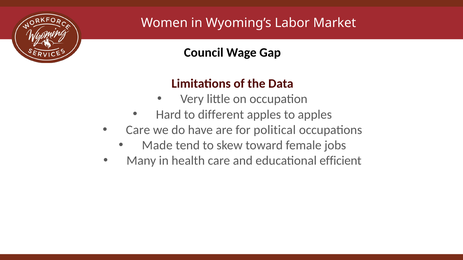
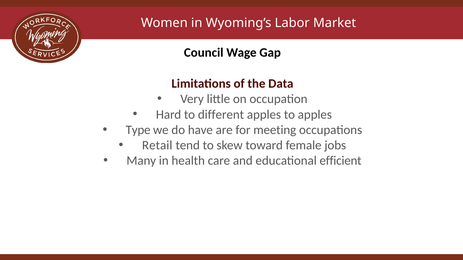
Care at (138, 130): Care -> Type
political: political -> meeting
Made: Made -> Retail
